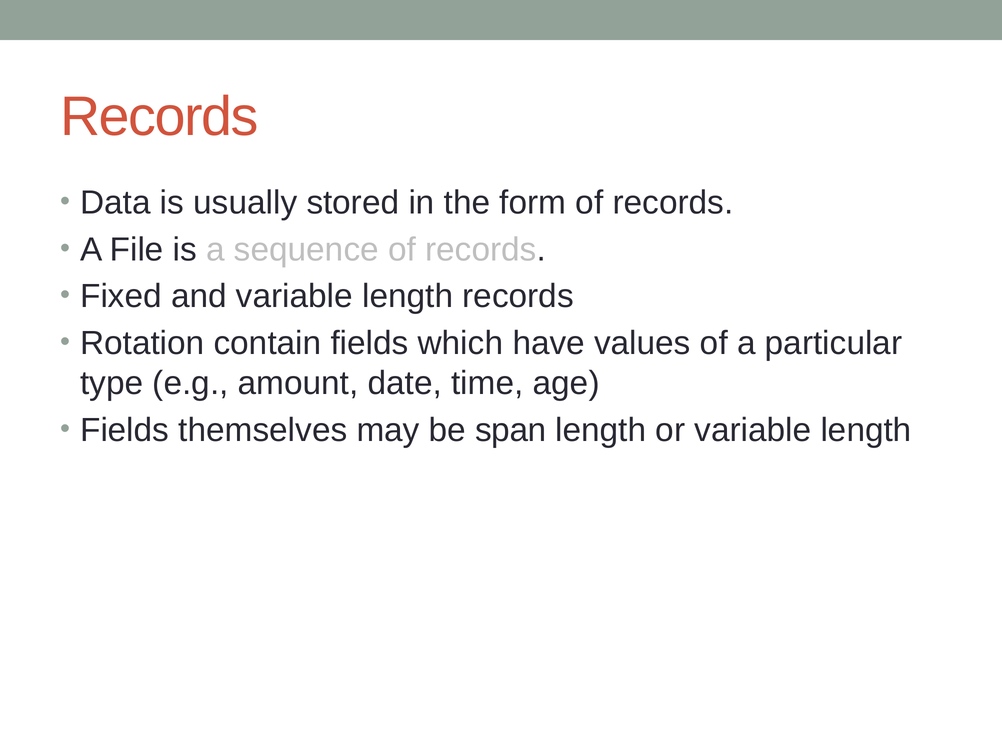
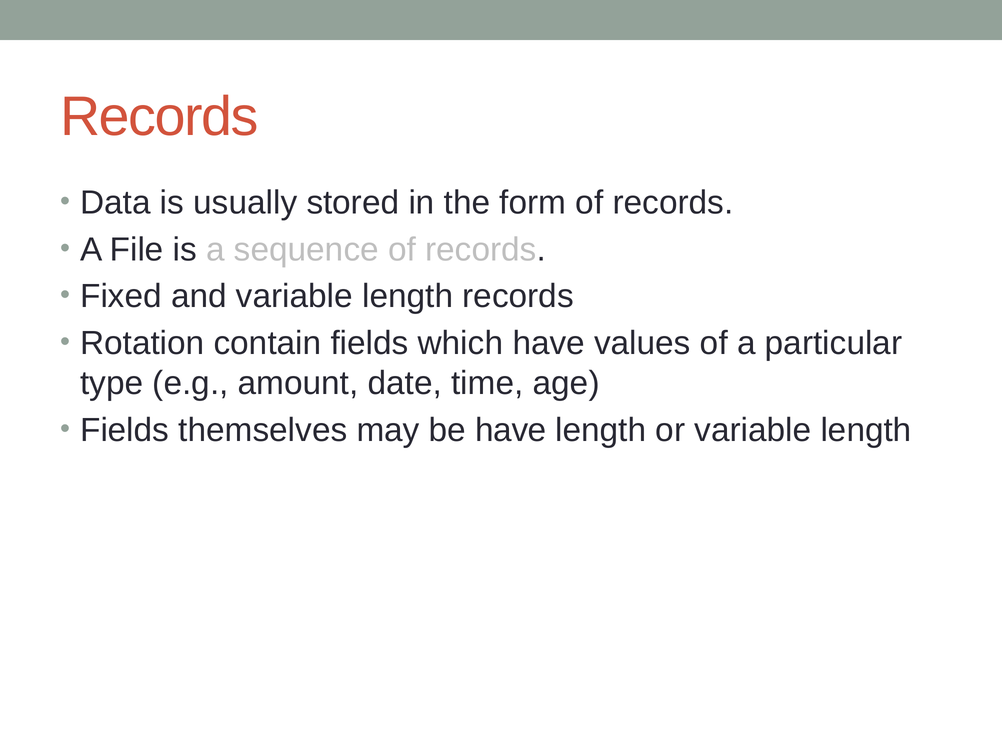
be span: span -> have
